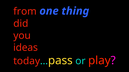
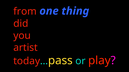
ideas: ideas -> artist
